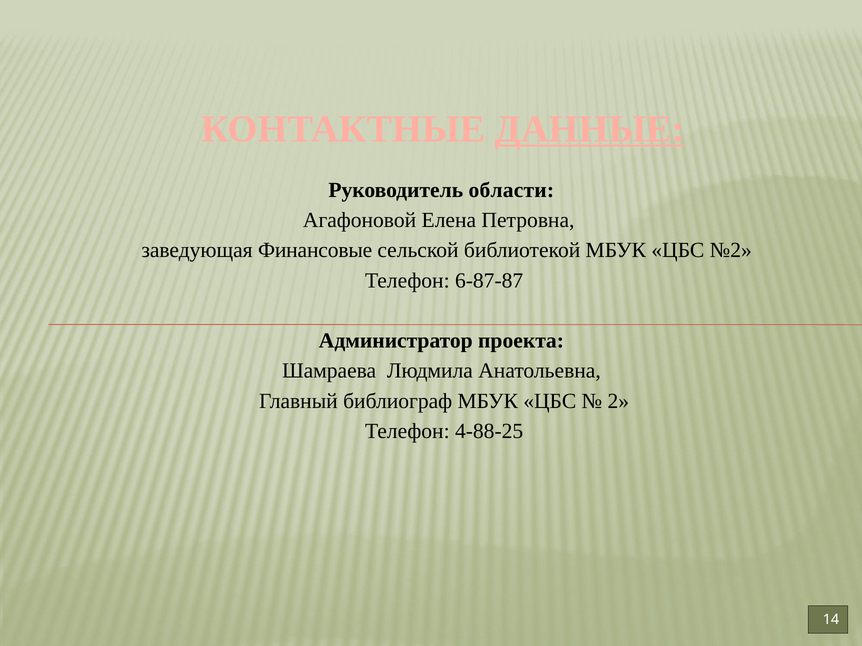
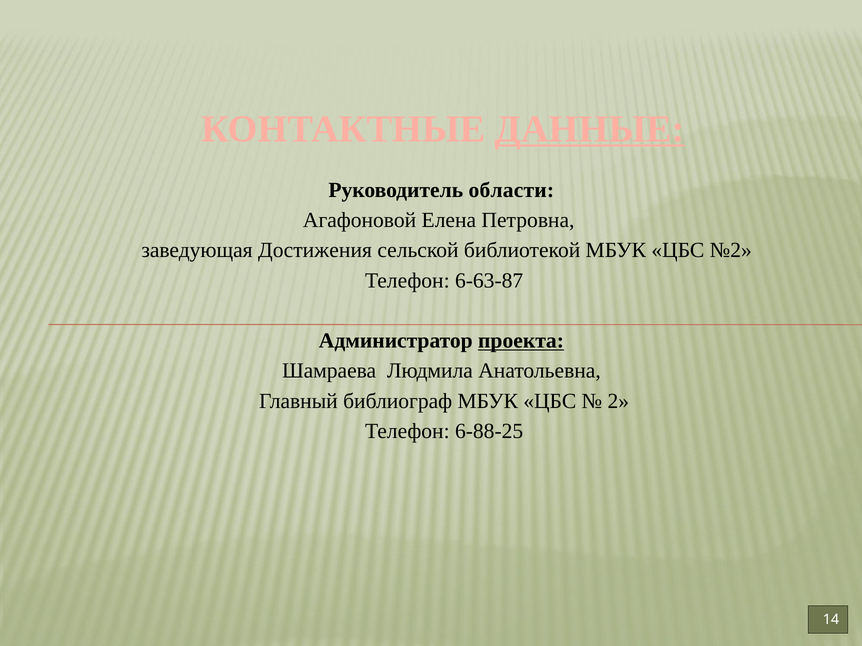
Финансовые: Финансовые -> Достижения
6-87-87: 6-87-87 -> 6-63-87
проекта underline: none -> present
4-88-25: 4-88-25 -> 6-88-25
